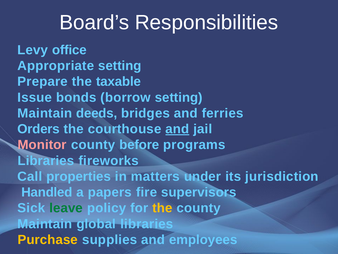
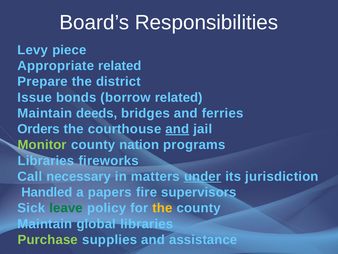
office: office -> piece
Appropriate setting: setting -> related
taxable: taxable -> district
borrow setting: setting -> related
Monitor colour: pink -> light green
before: before -> nation
properties: properties -> necessary
under underline: none -> present
Purchase colour: yellow -> light green
employees: employees -> assistance
